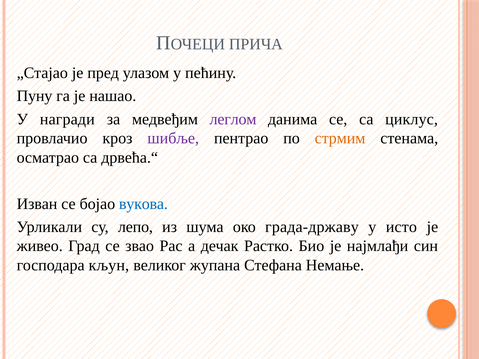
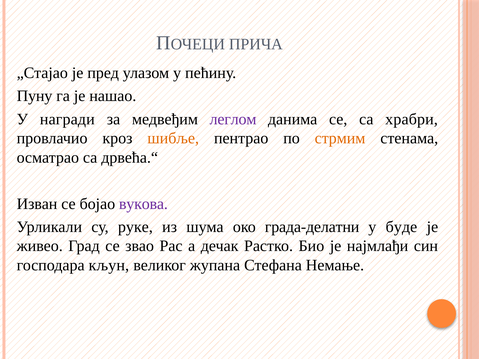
циклус: циклус -> храбри
шибље colour: purple -> orange
вукова colour: blue -> purple
лепо: лепо -> руке
града-државу: града-државу -> града-делатни
исто: исто -> буде
